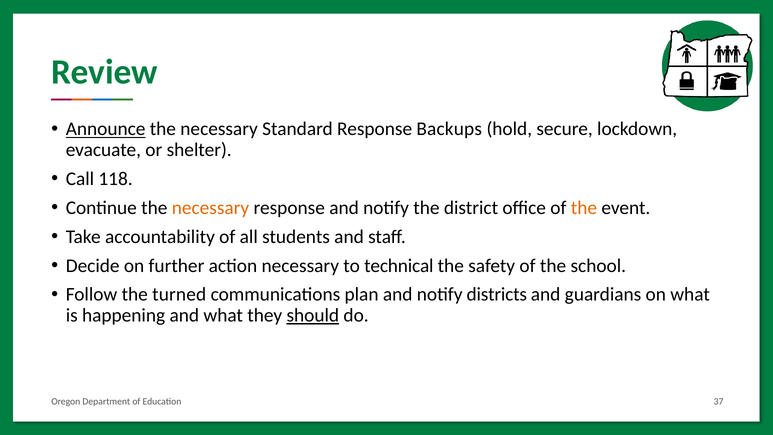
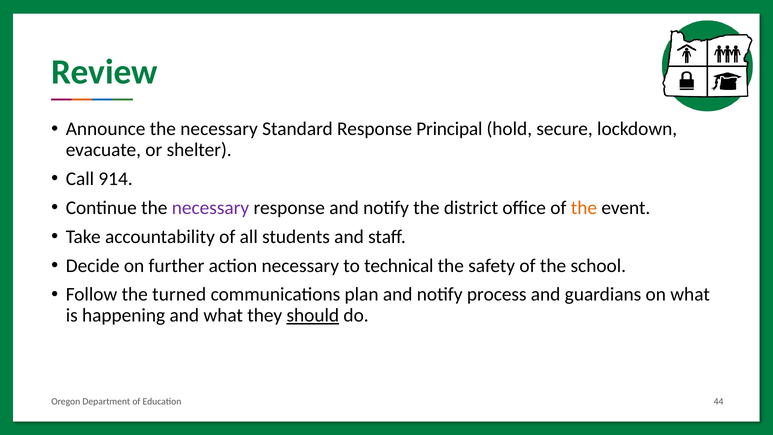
Announce underline: present -> none
Backups: Backups -> Principal
118: 118 -> 914
necessary at (210, 208) colour: orange -> purple
districts: districts -> process
37: 37 -> 44
